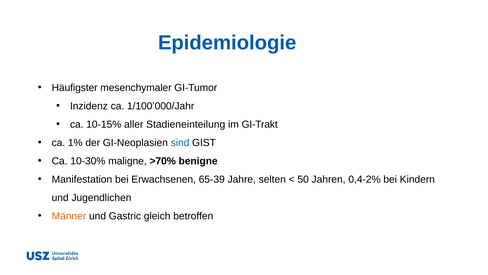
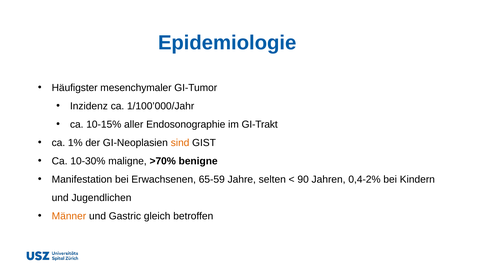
Stadieneinteilung: Stadieneinteilung -> Endosonographie
sind colour: blue -> orange
65-39: 65-39 -> 65-59
50: 50 -> 90
